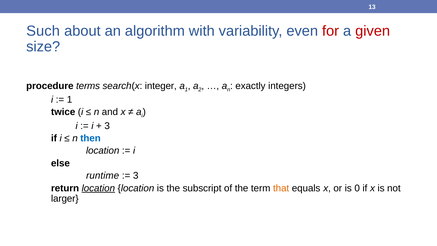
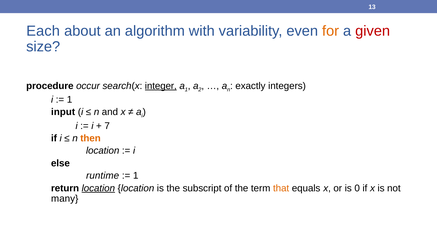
Such: Such -> Each
for colour: red -> orange
terms: terms -> occur
integer underline: none -> present
twice: twice -> input
3 at (107, 126): 3 -> 7
then colour: blue -> orange
3 at (136, 176): 3 -> 1
larger: larger -> many
